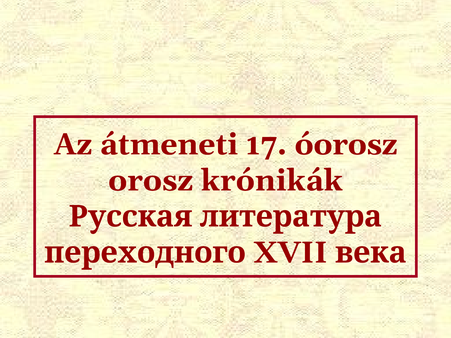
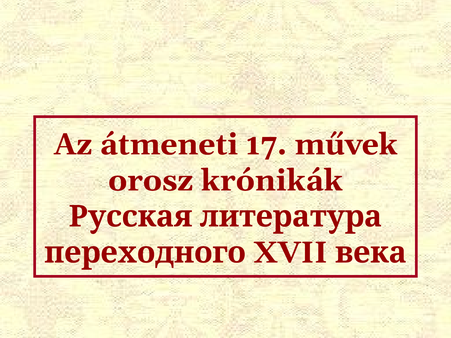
óorosz: óorosz -> művek
